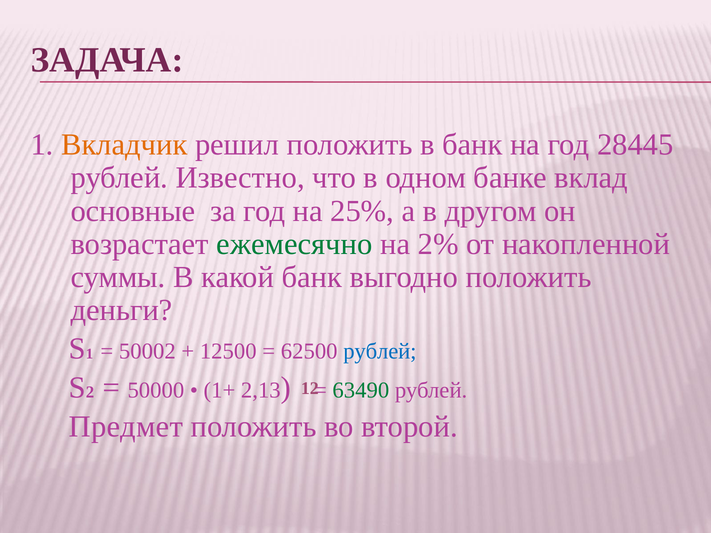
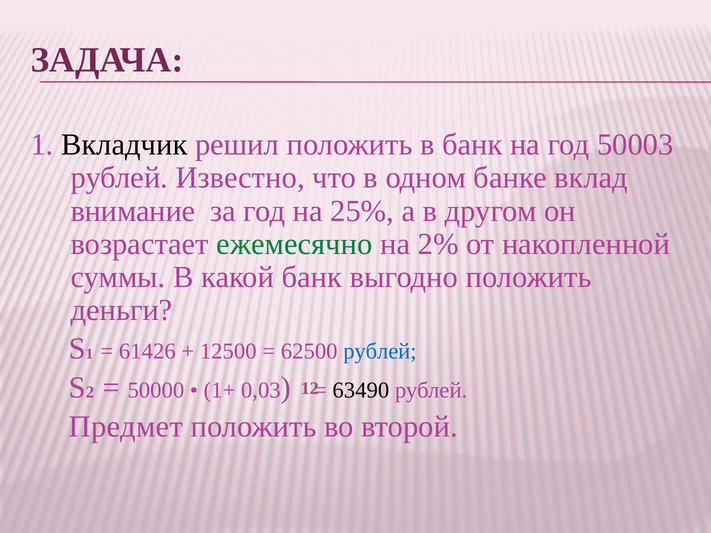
Вкладчик colour: orange -> black
28445: 28445 -> 50003
основные: основные -> внимание
50002: 50002 -> 61426
2,13: 2,13 -> 0,03
63490 colour: green -> black
